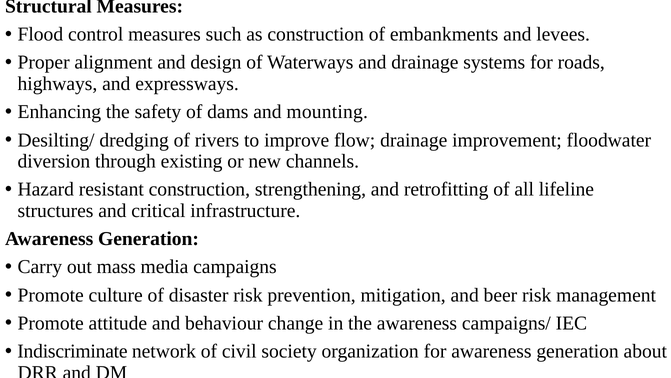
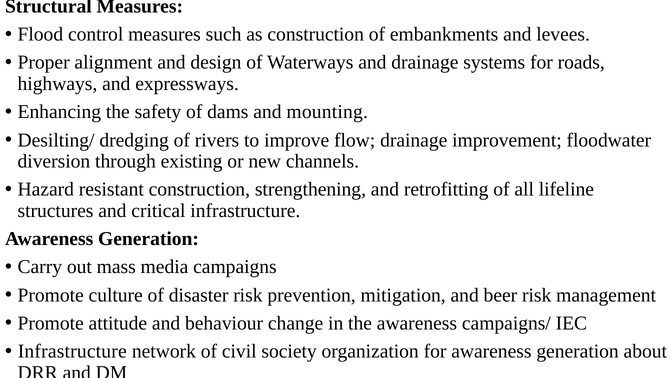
Indiscriminate at (72, 351): Indiscriminate -> Infrastructure
